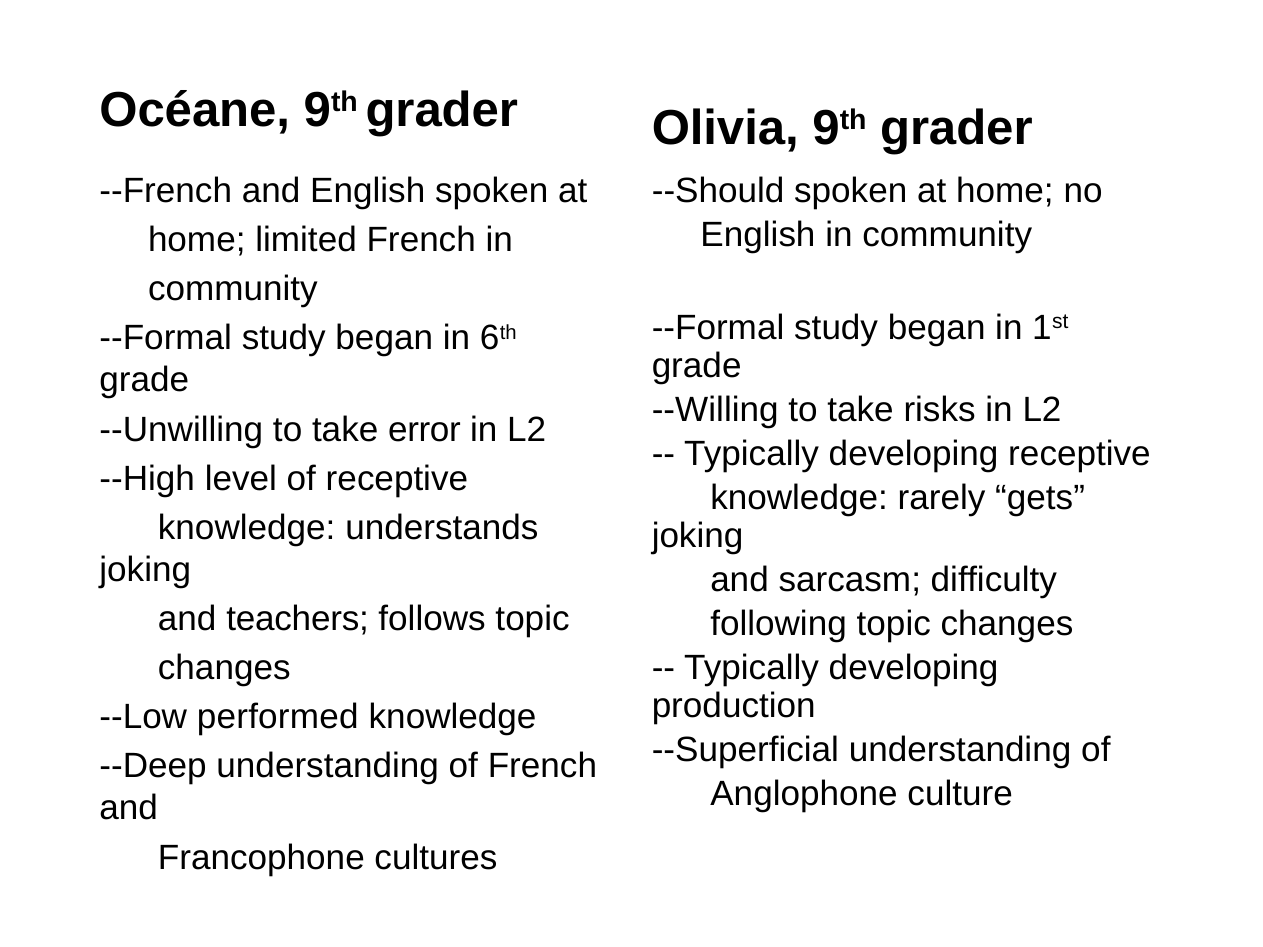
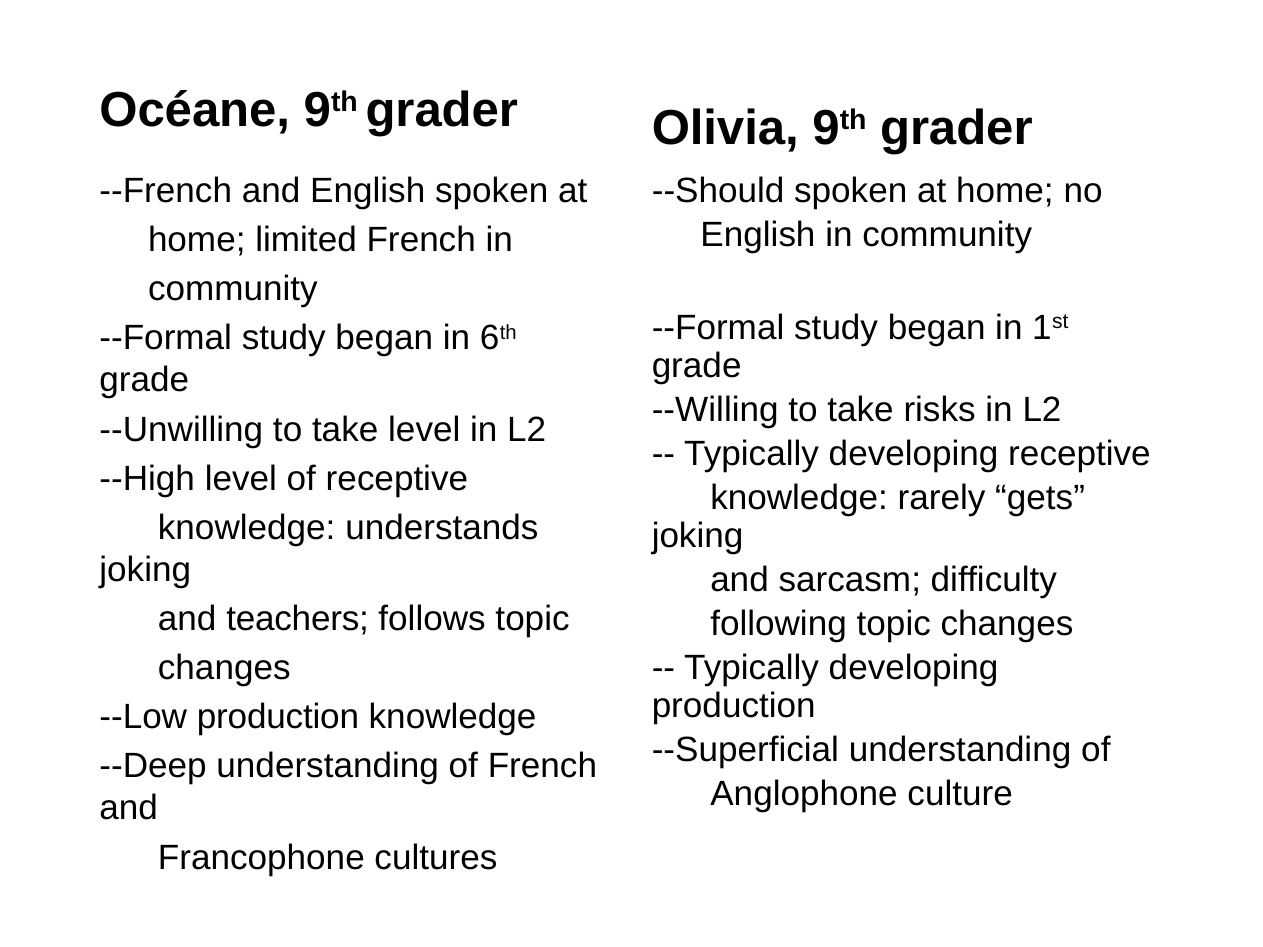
take error: error -> level
--Low performed: performed -> production
